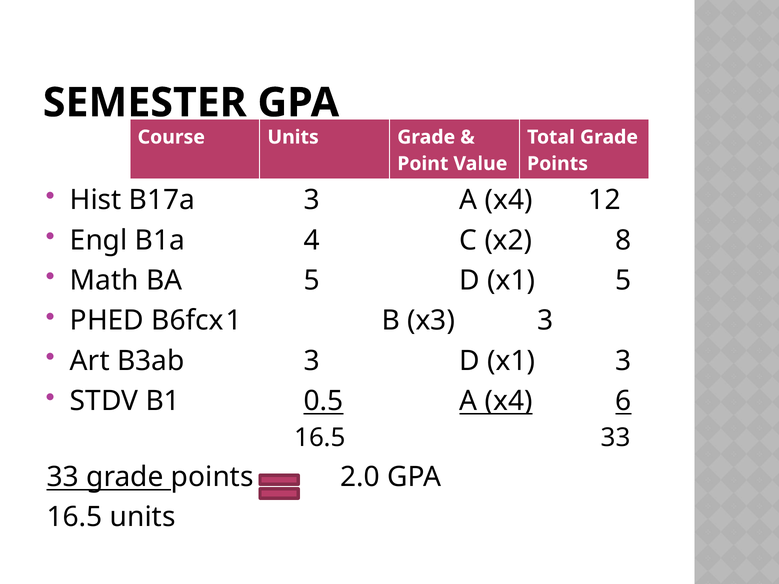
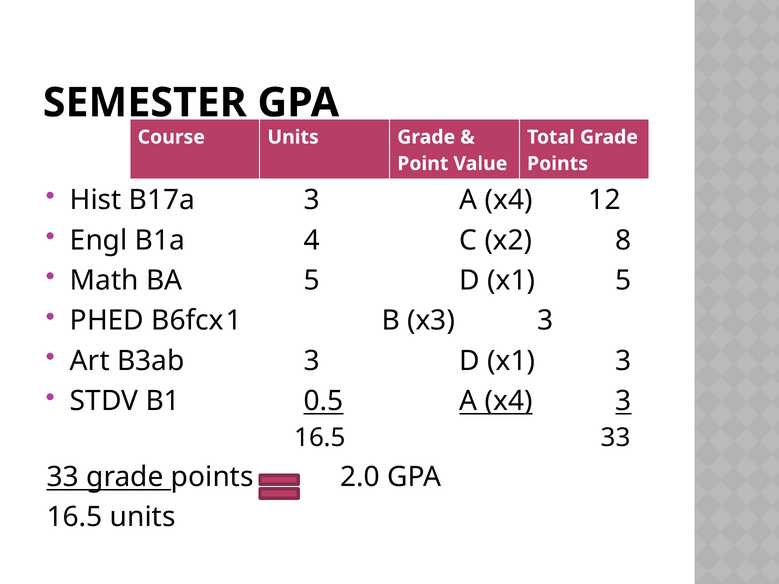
x4 6: 6 -> 3
